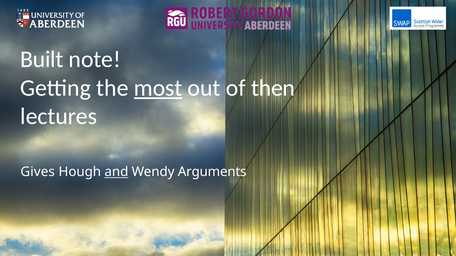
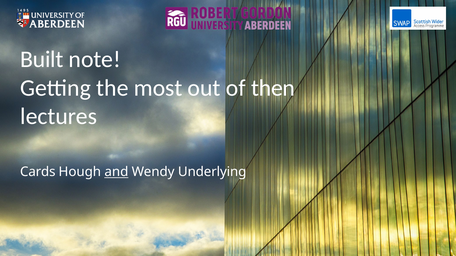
most underline: present -> none
Gives: Gives -> Cards
Arguments: Arguments -> Underlying
